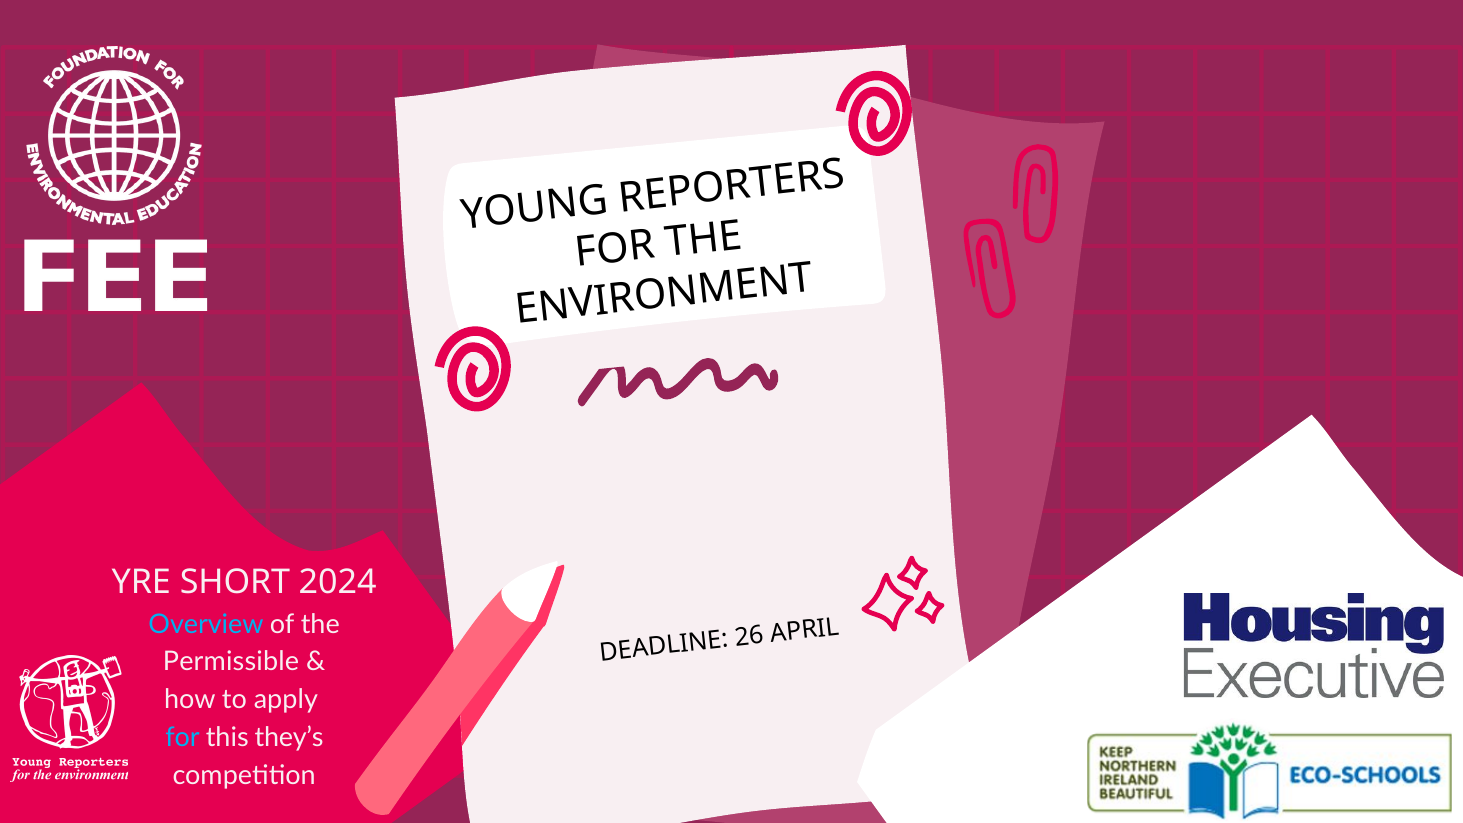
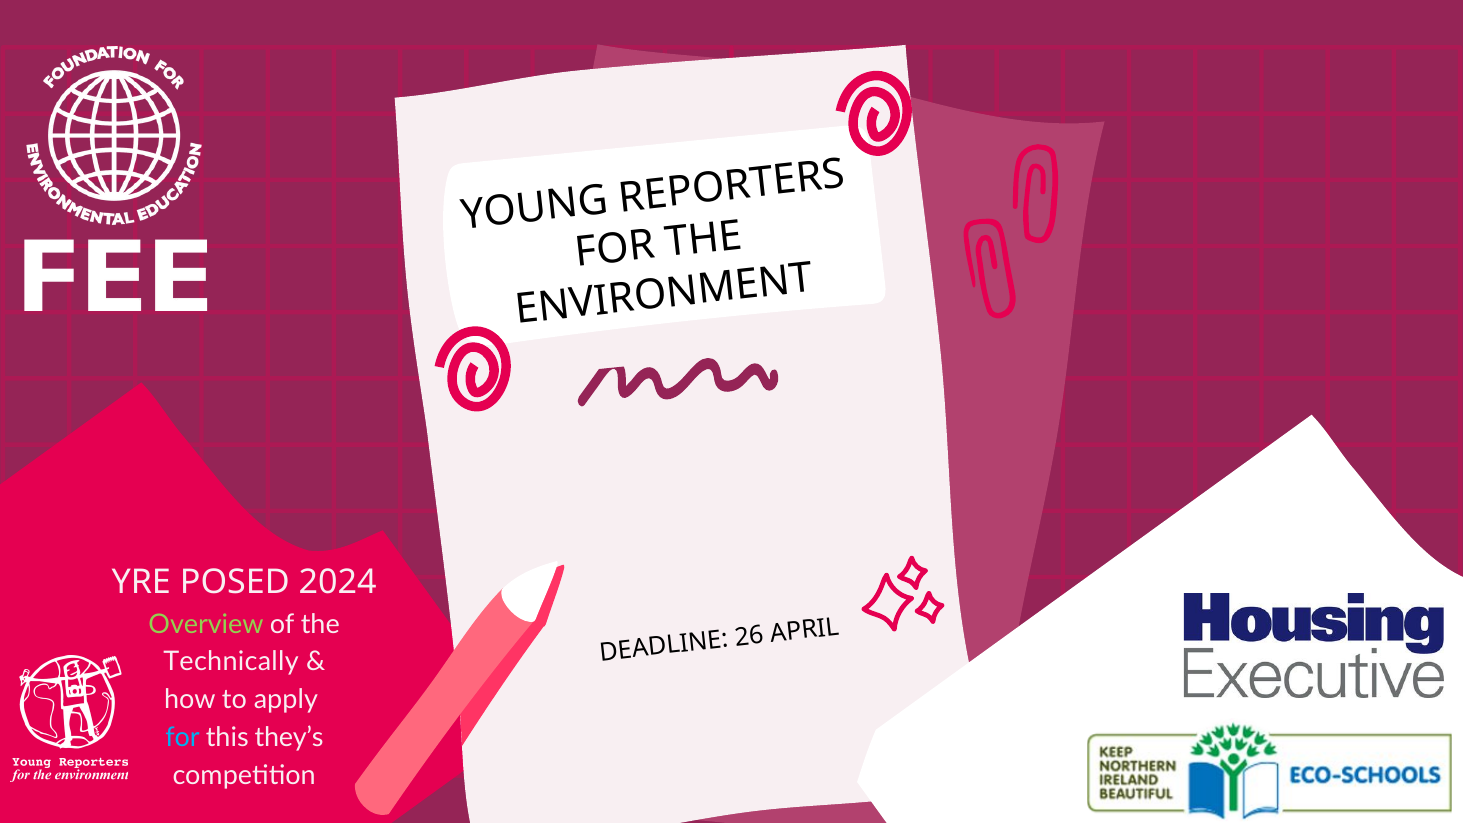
SHORT: SHORT -> POSED
Overview colour: light blue -> light green
Permissible: Permissible -> Technically
